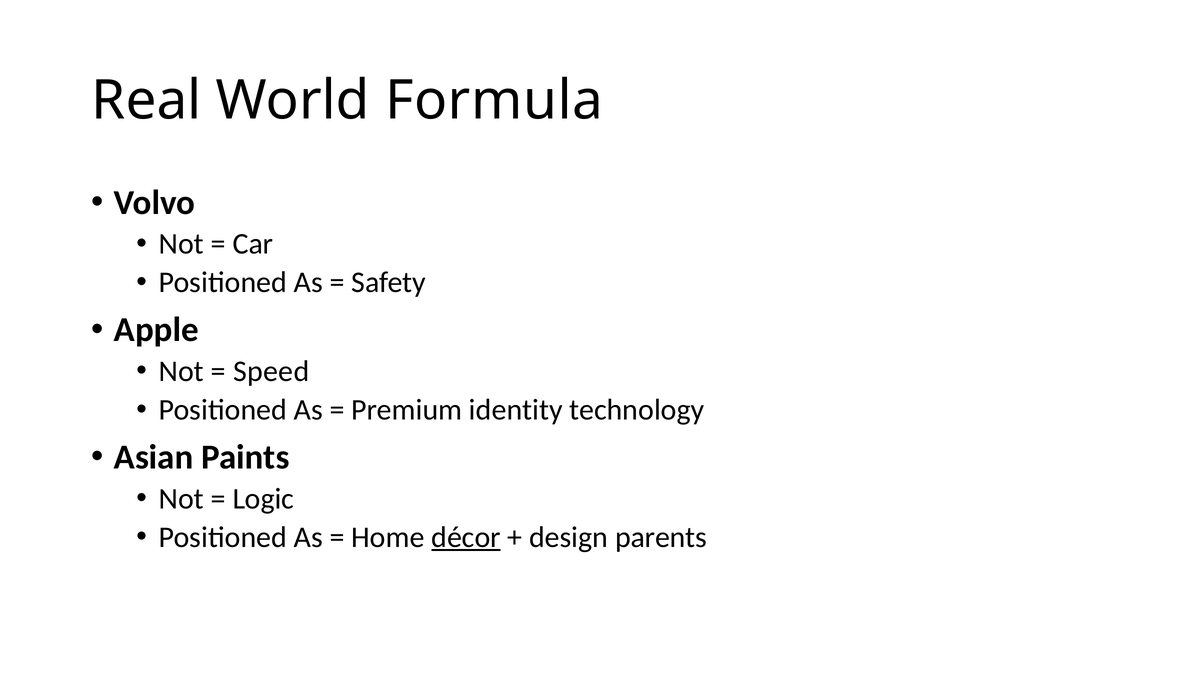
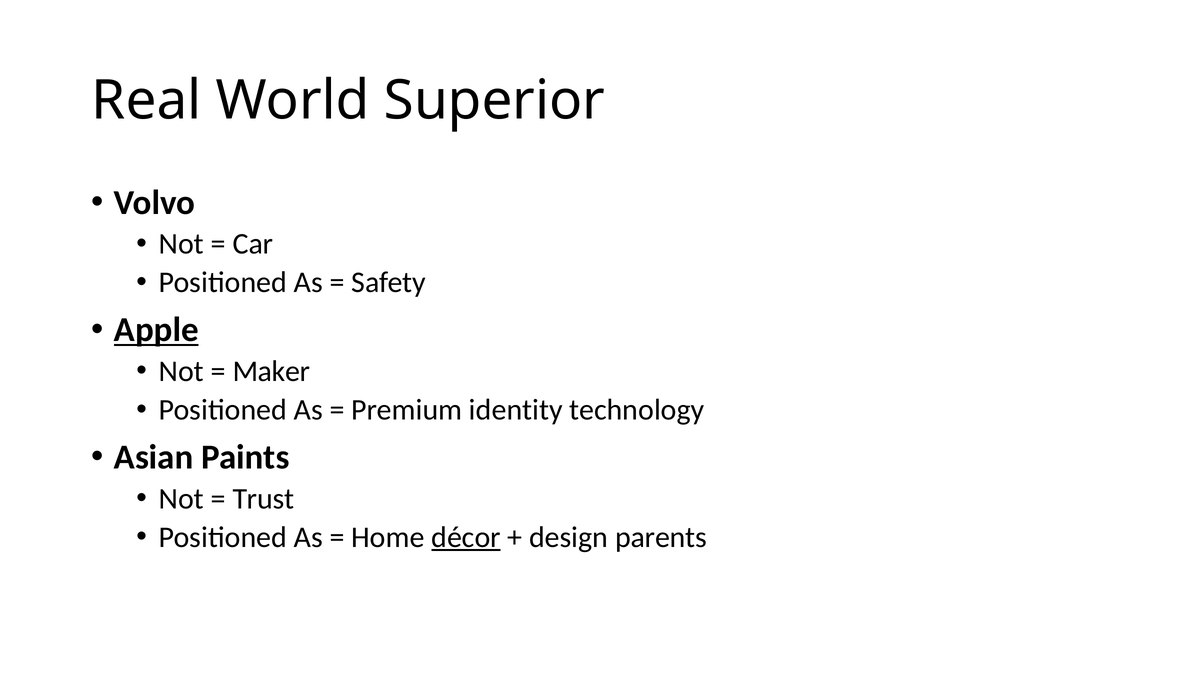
Formula: Formula -> Superior
Apple underline: none -> present
Speed: Speed -> Maker
Logic: Logic -> Trust
